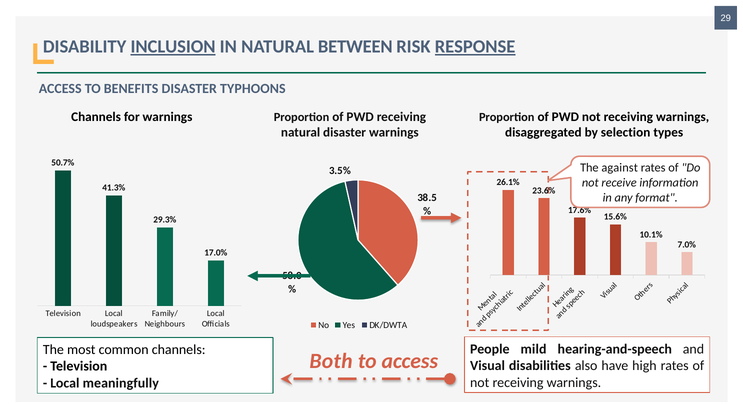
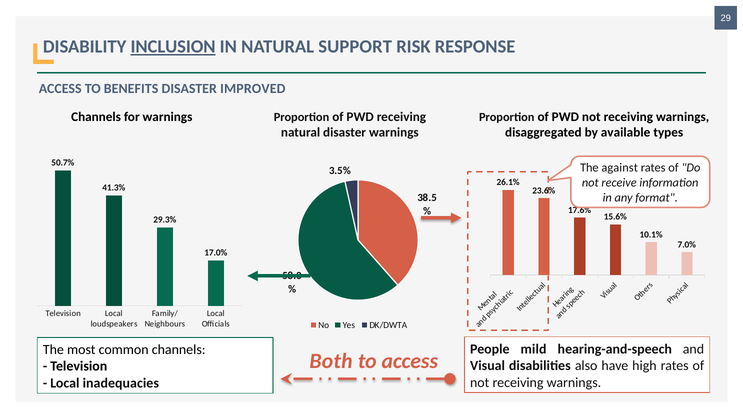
BETWEEN: BETWEEN -> SUPPORT
RESPONSE underline: present -> none
TYPHOONS: TYPHOONS -> IMPROVED
selection: selection -> available
meaningfully: meaningfully -> inadequacies
